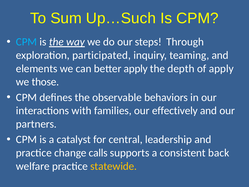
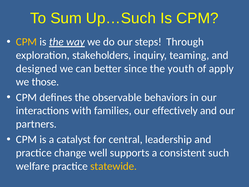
CPM at (27, 42) colour: light blue -> yellow
participated: participated -> stakeholders
elements: elements -> designed
better apply: apply -> since
depth: depth -> youth
calls: calls -> well
back: back -> such
